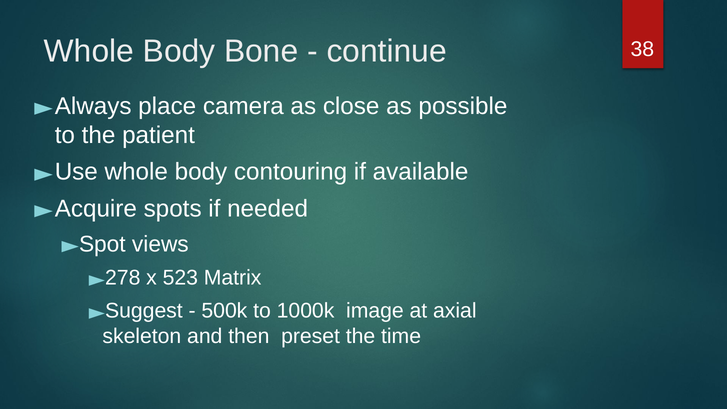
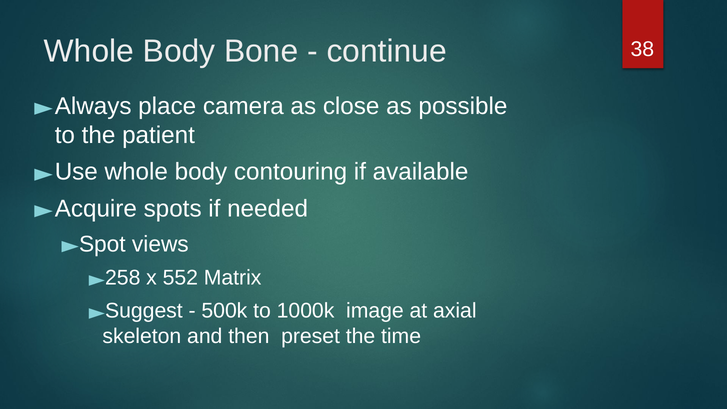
278: 278 -> 258
523: 523 -> 552
